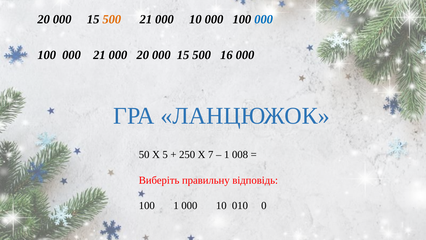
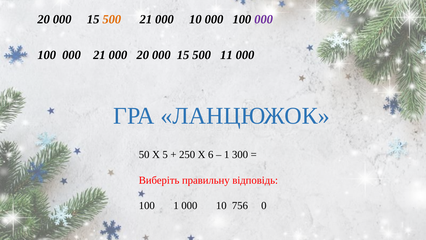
000 at (264, 19) colour: blue -> purple
16: 16 -> 11
7: 7 -> 6
008: 008 -> 300
010: 010 -> 756
